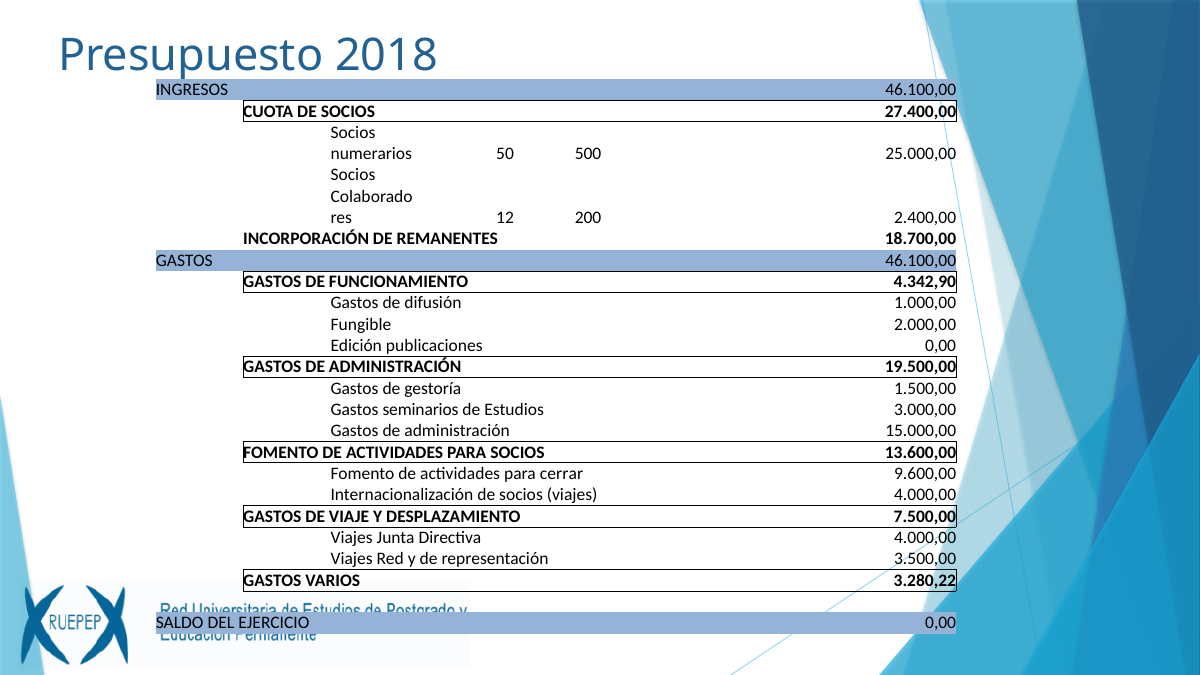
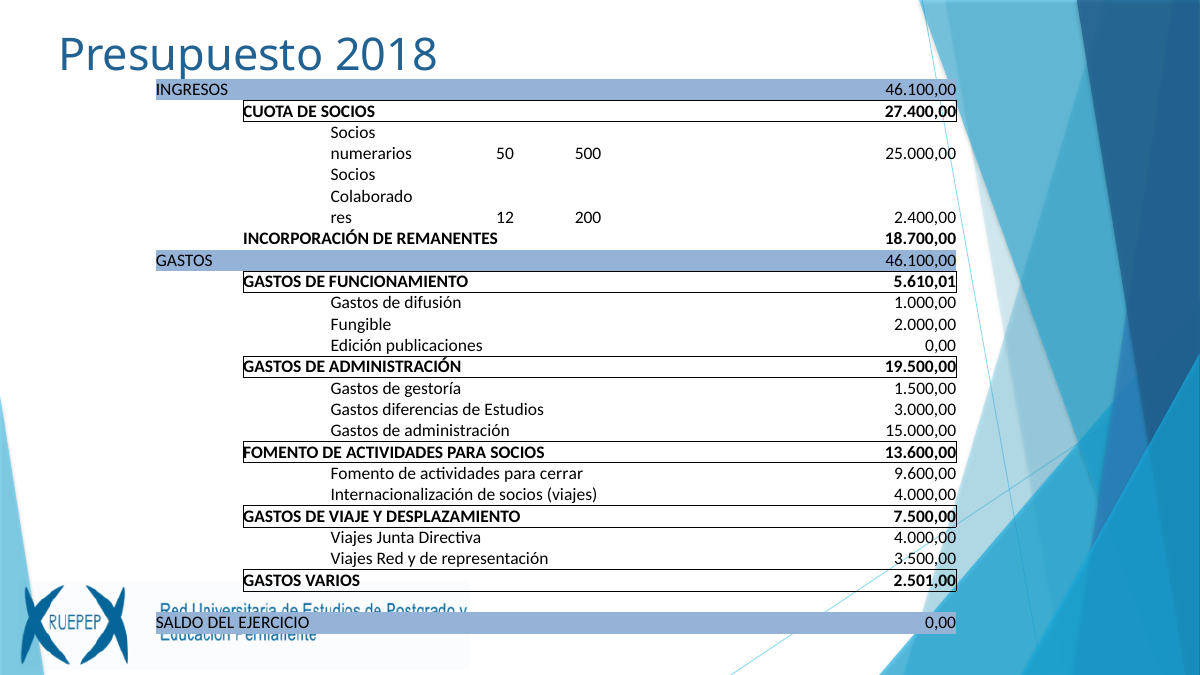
4.342,90: 4.342,90 -> 5.610,01
seminarios: seminarios -> diferencias
3.280,22: 3.280,22 -> 2.501,00
